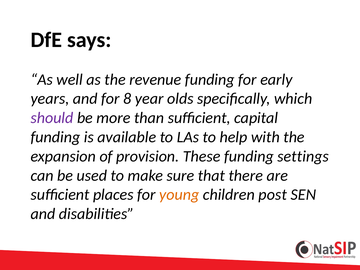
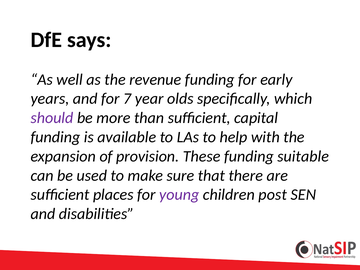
8: 8 -> 7
settings: settings -> suitable
young colour: orange -> purple
